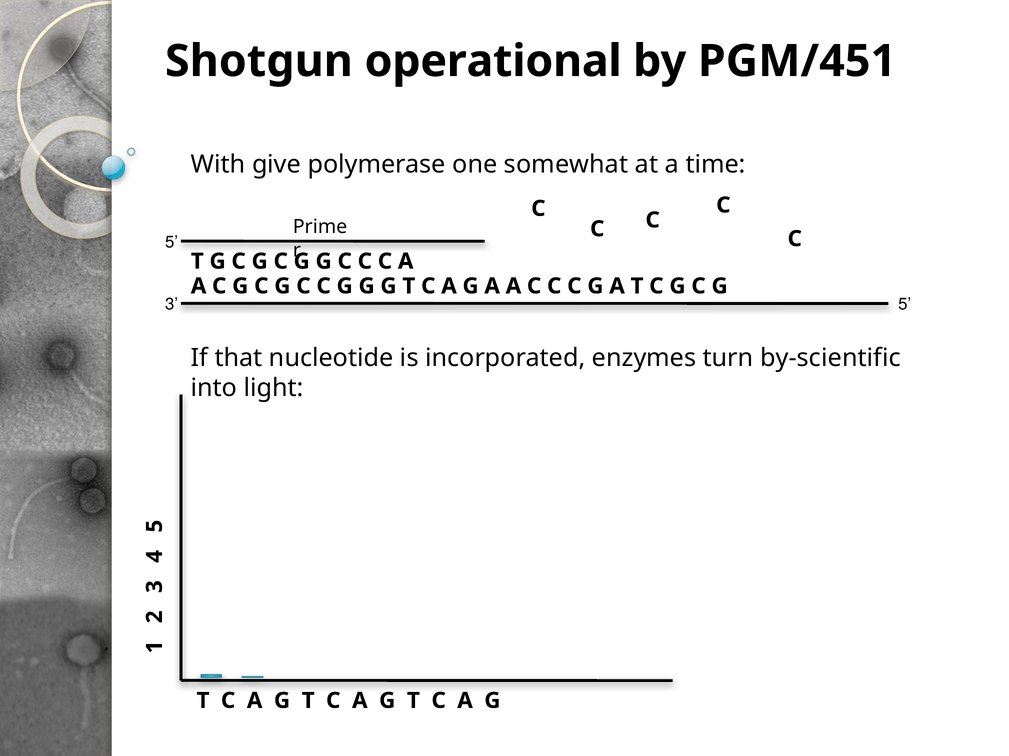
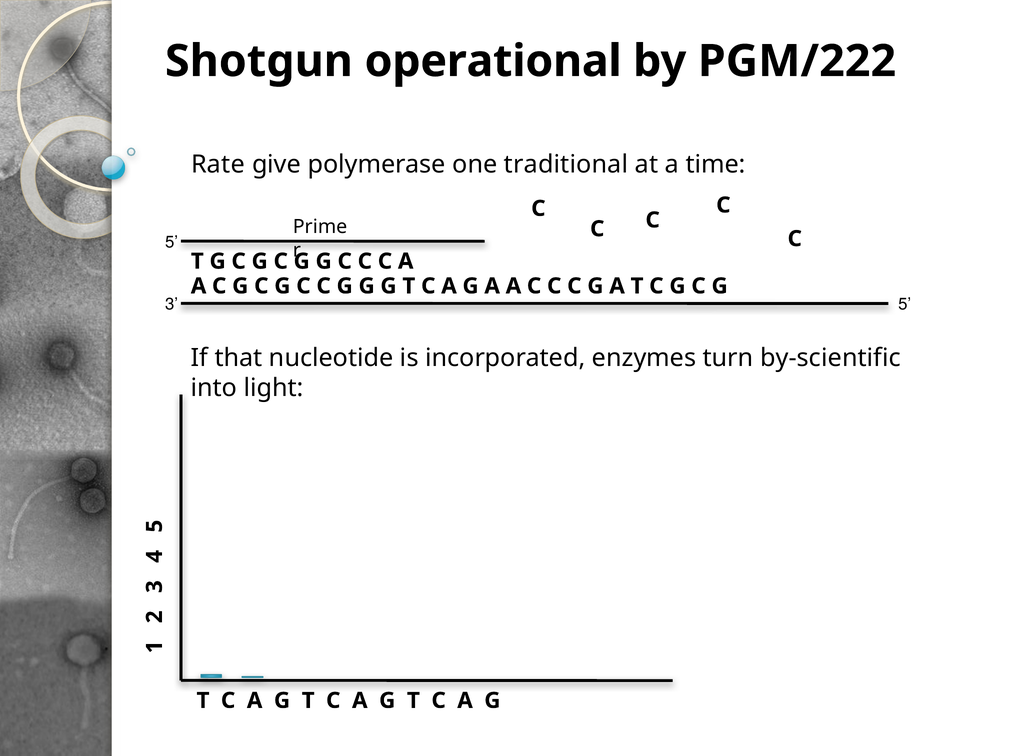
PGM/451: PGM/451 -> PGM/222
With: With -> Rate
somewhat: somewhat -> traditional
